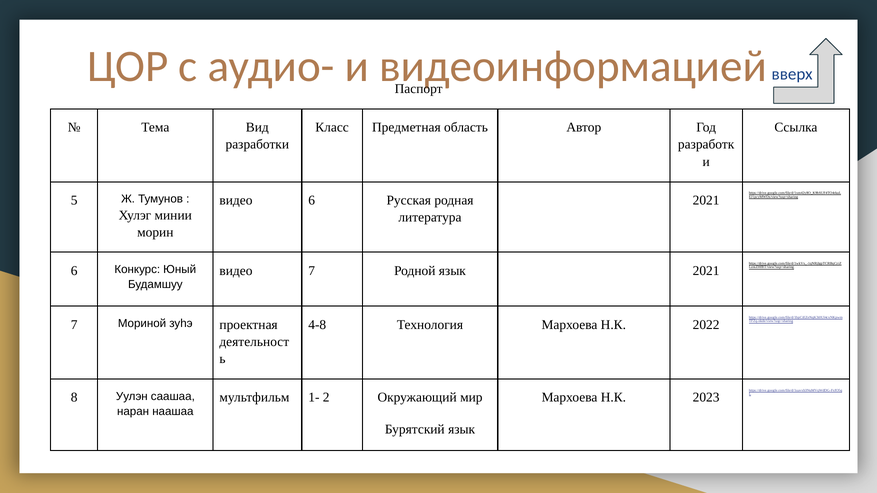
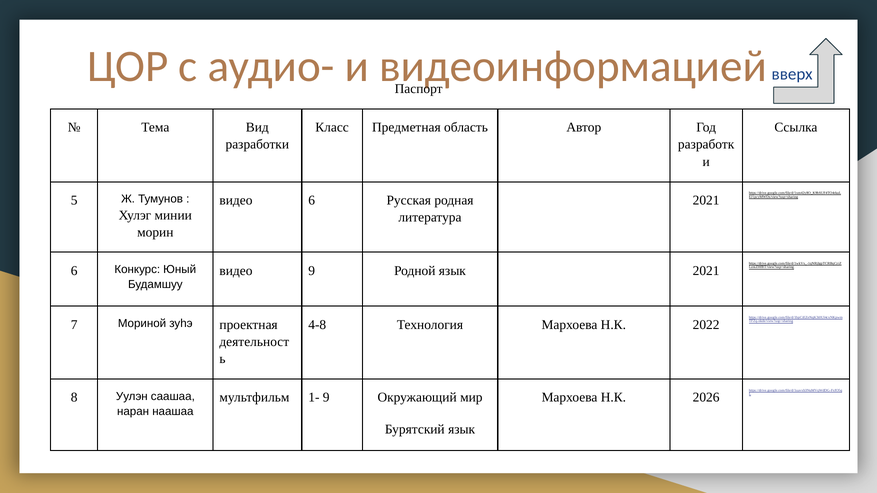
видео 7: 7 -> 9
1- 2: 2 -> 9
2023: 2023 -> 2026
